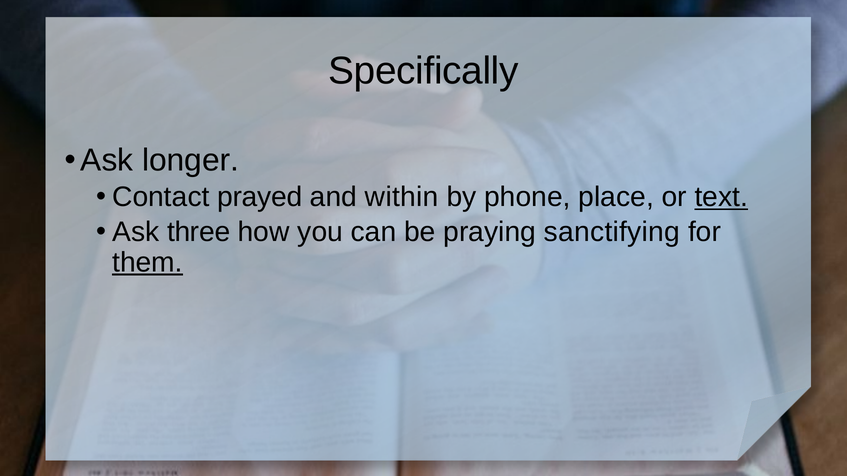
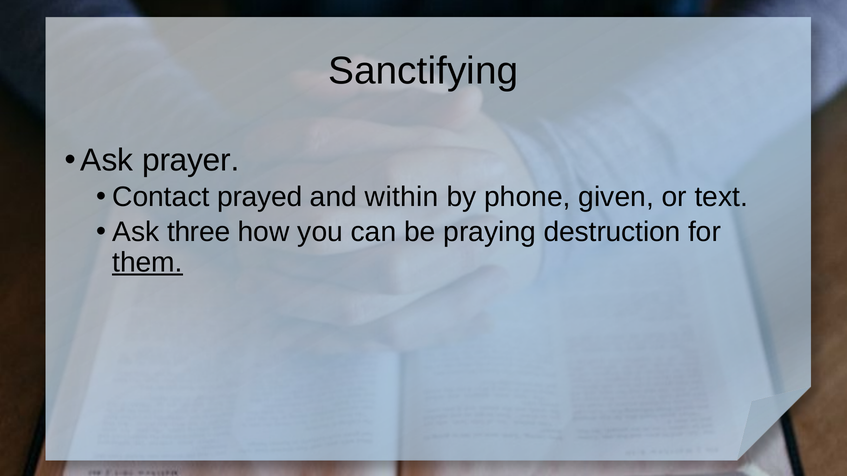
Specifically: Specifically -> Sanctifying
longer: longer -> prayer
place: place -> given
text underline: present -> none
sanctifying: sanctifying -> destruction
